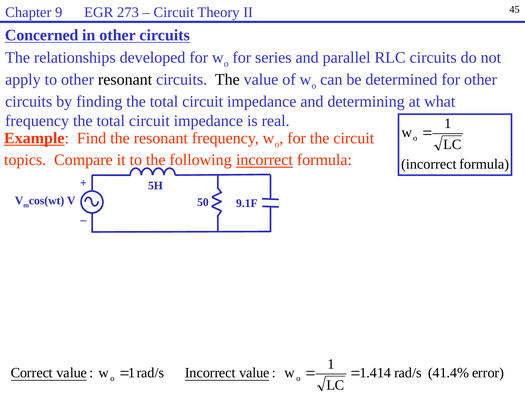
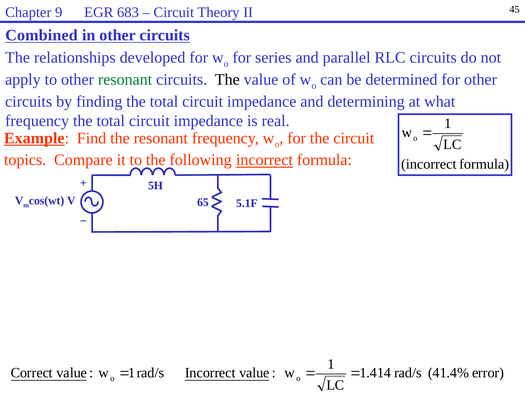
273: 273 -> 683
Concerned: Concerned -> Combined
resonant at (125, 80) colour: black -> green
50: 50 -> 65
9.1F: 9.1F -> 5.1F
